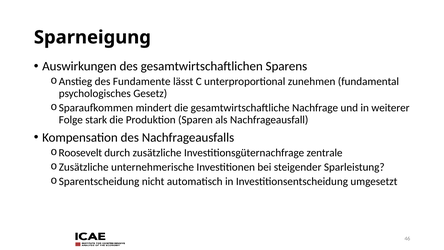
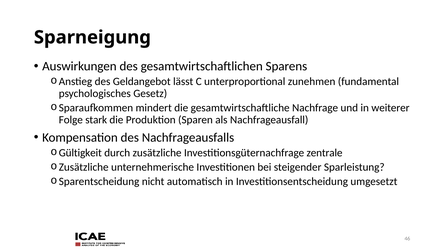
Fundamente: Fundamente -> Geldangebot
Roosevelt: Roosevelt -> Gültigkeit
